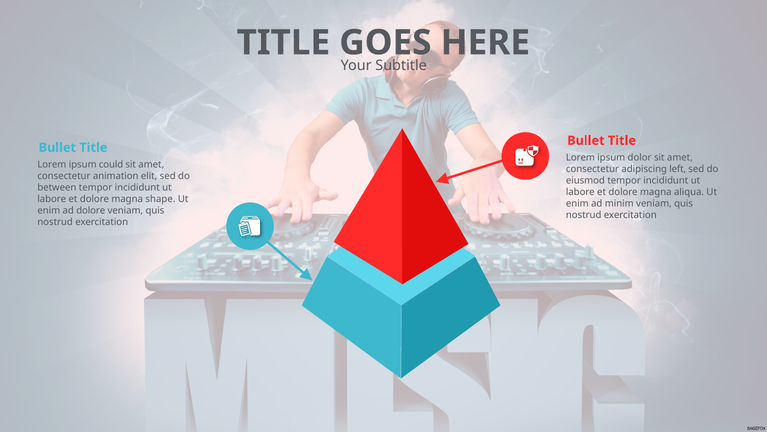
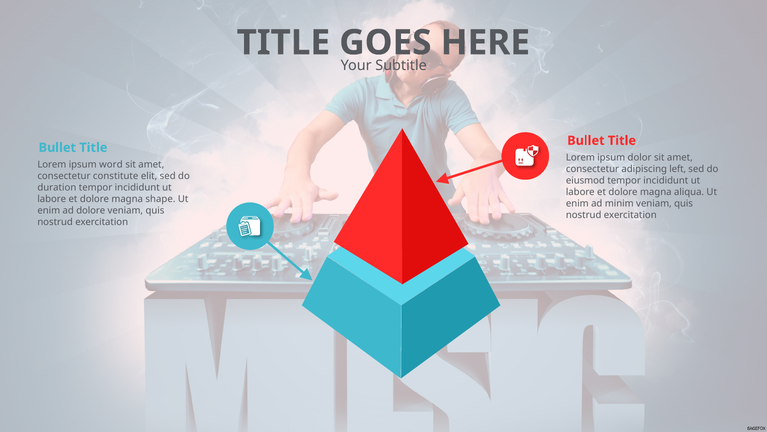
could: could -> word
animation: animation -> constitute
between: between -> duration
